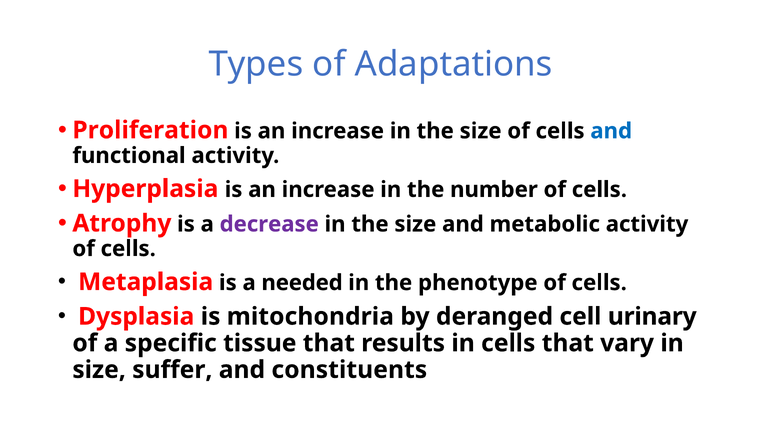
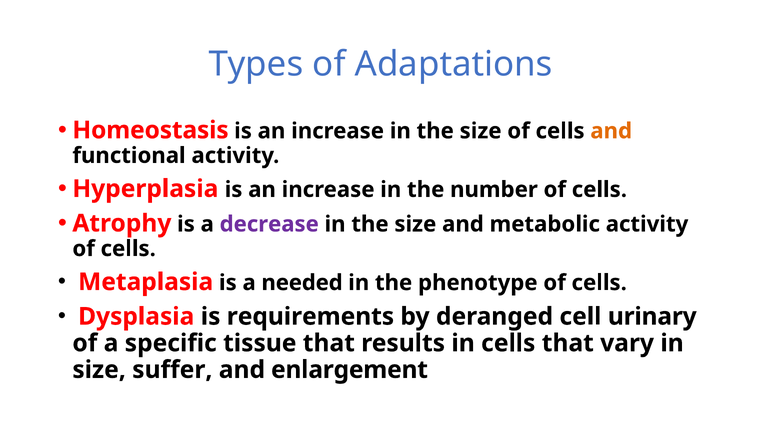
Proliferation: Proliferation -> Homeostasis
and at (611, 131) colour: blue -> orange
mitochondria: mitochondria -> requirements
constituents: constituents -> enlargement
